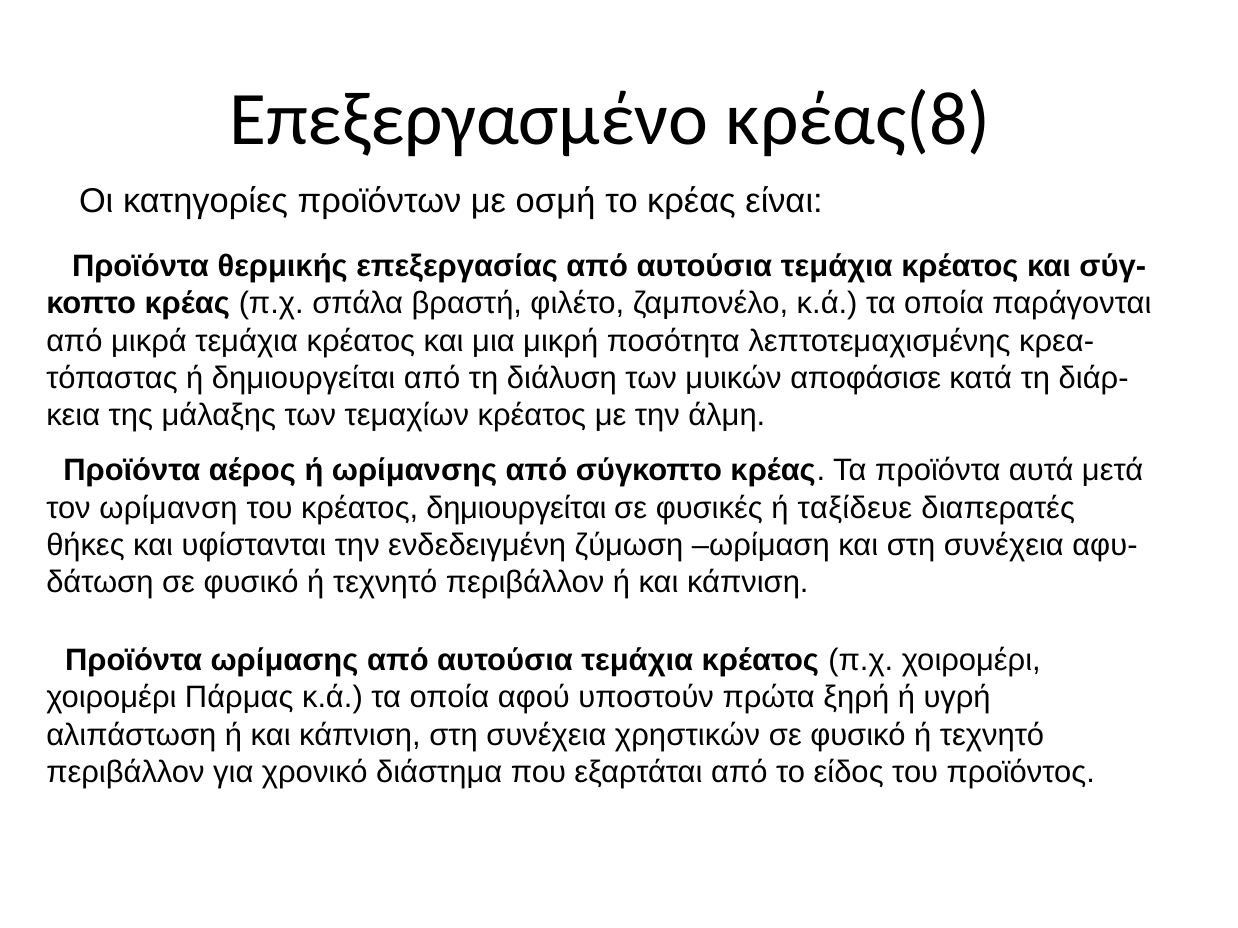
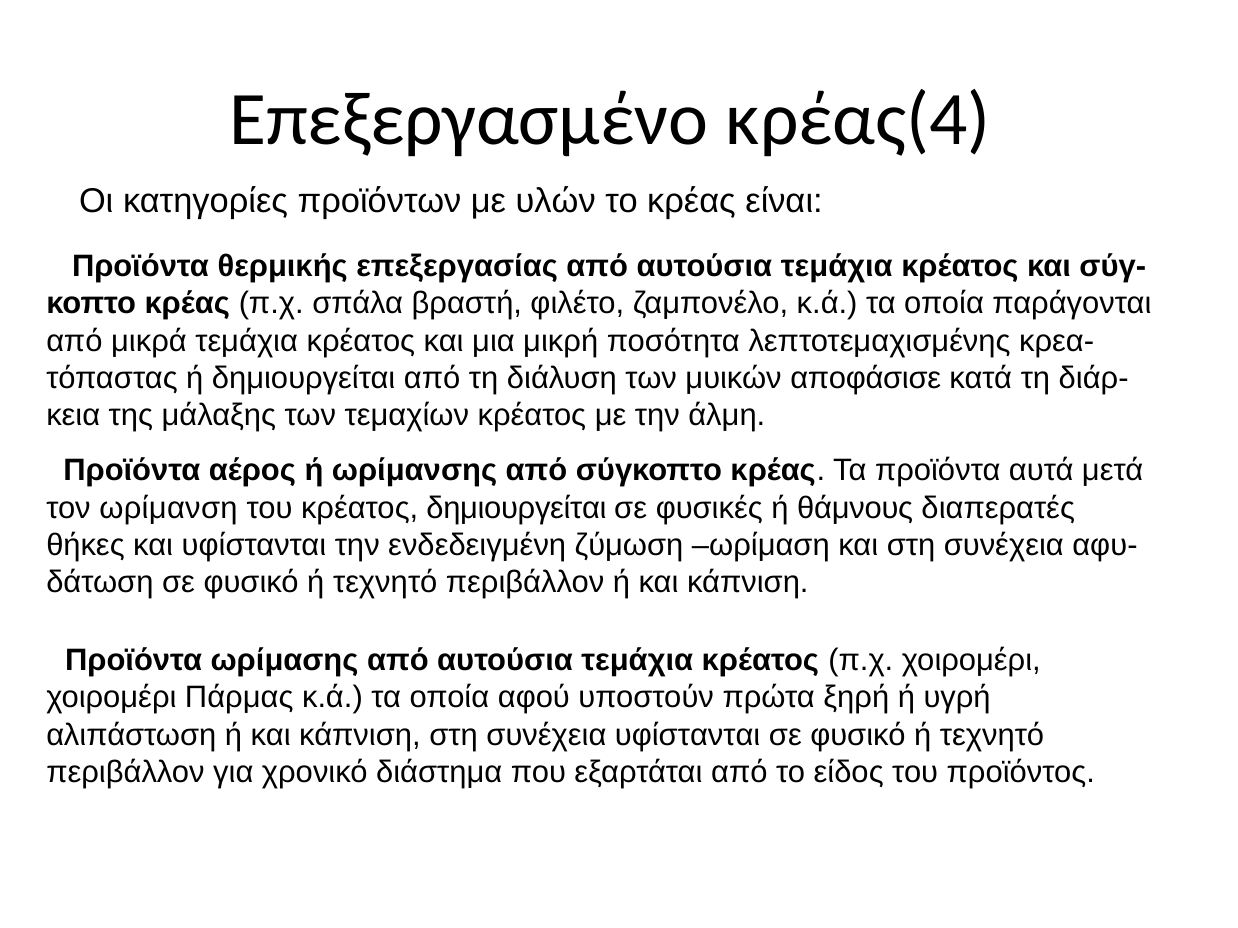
κρέας(8: κρέας(8 -> κρέας(4
οσμή: οσμή -> υλών
ταξίδευε: ταξίδευε -> θάμνους
συνέχεια χρηστικών: χρηστικών -> υφίστανται
